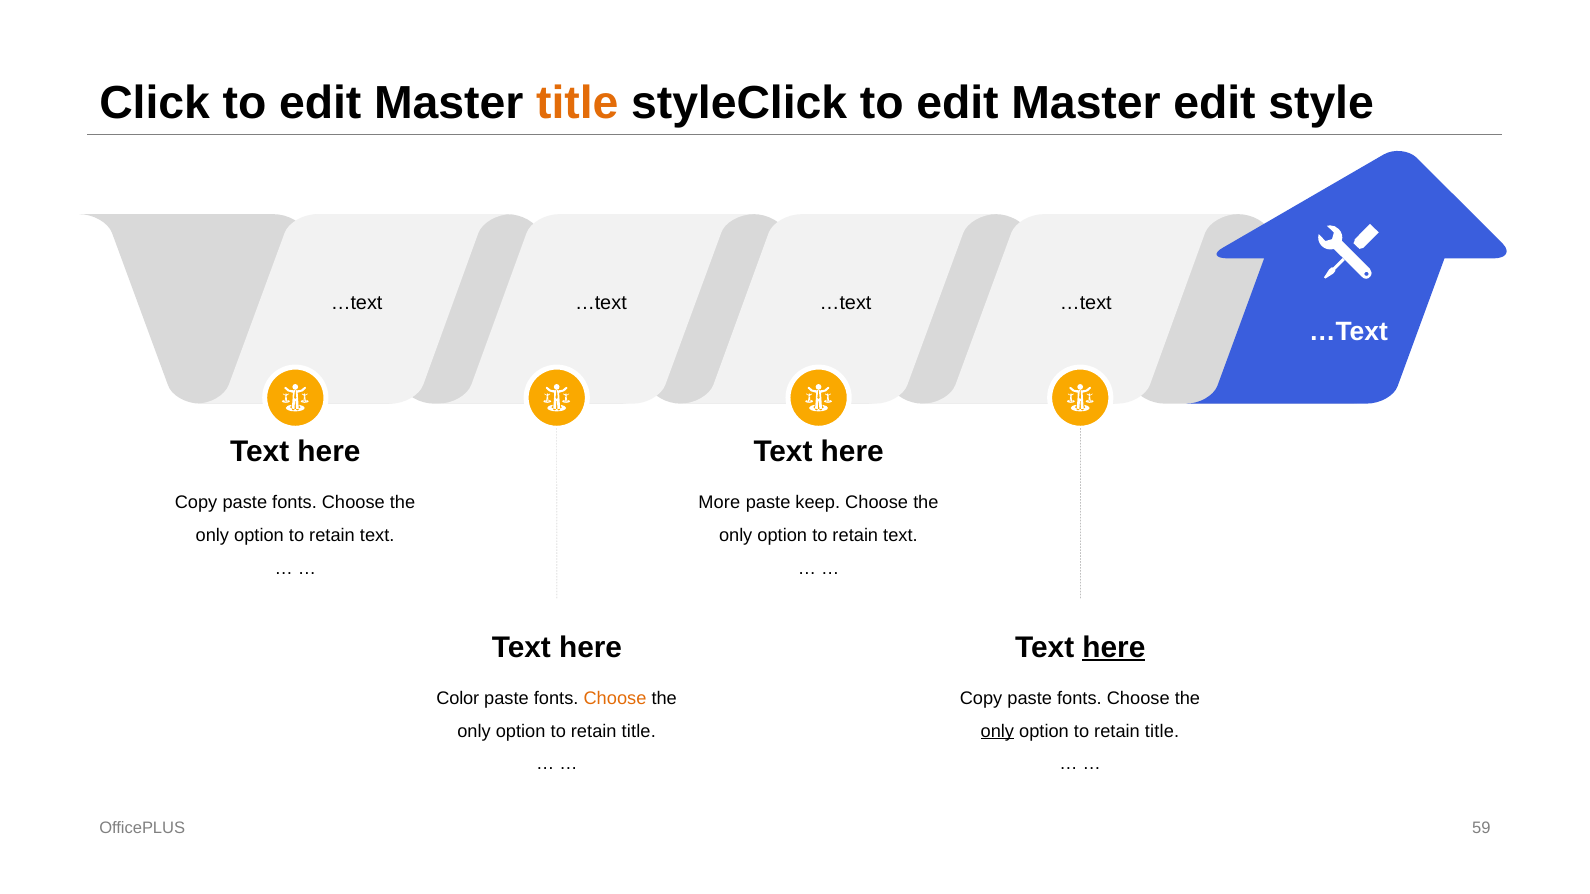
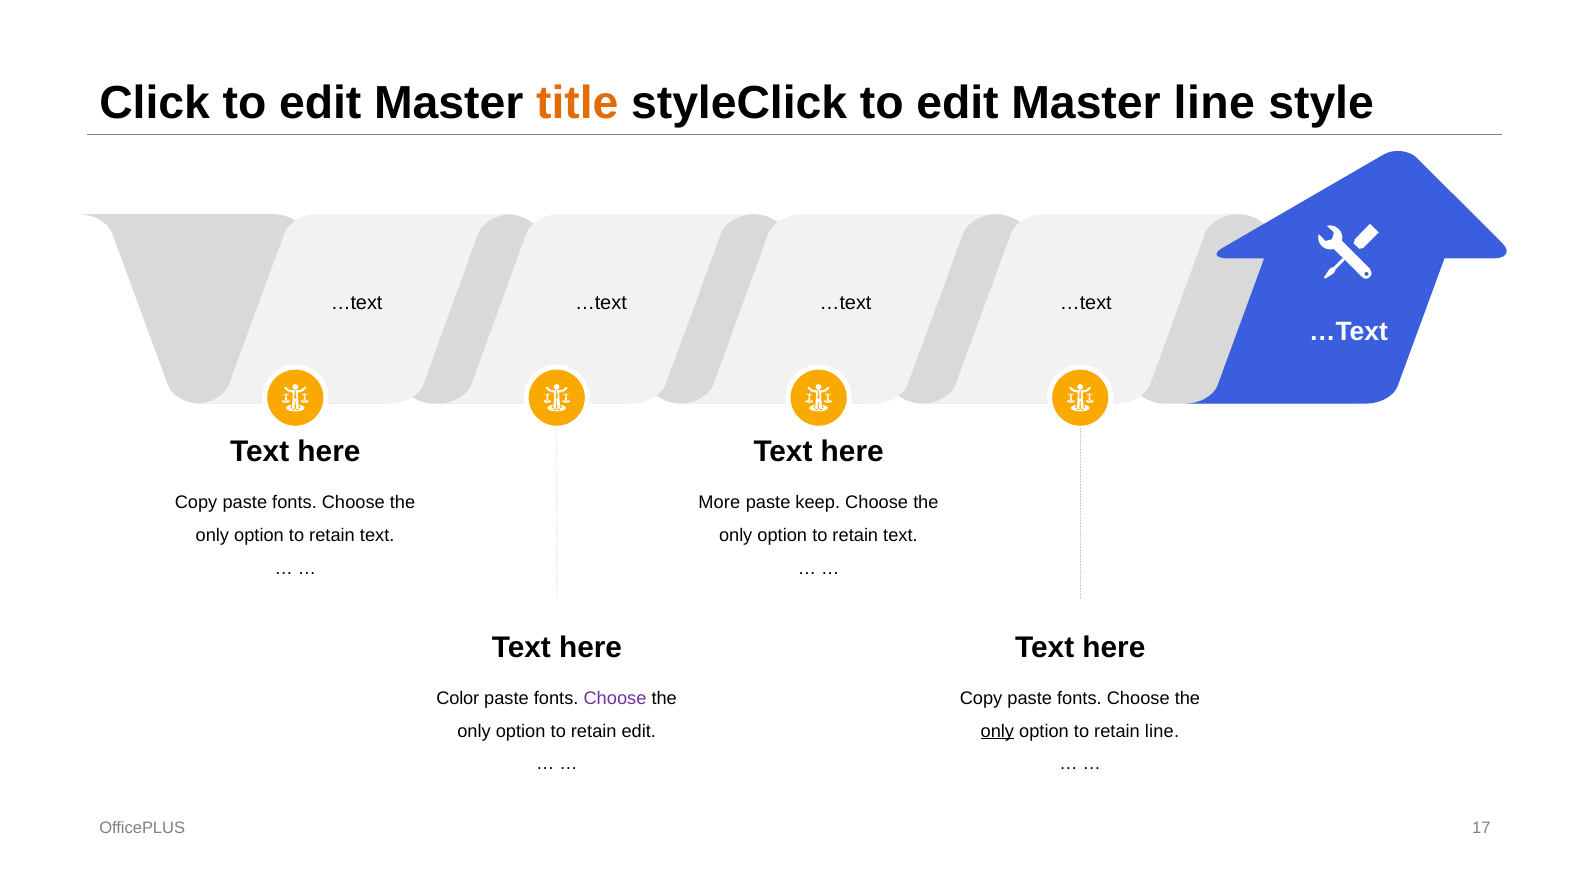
Master edit: edit -> line
here at (1114, 648) underline: present -> none
Choose at (615, 698) colour: orange -> purple
title at (639, 731): title -> edit
title at (1162, 731): title -> line
59: 59 -> 17
